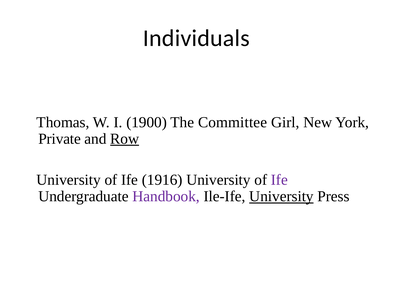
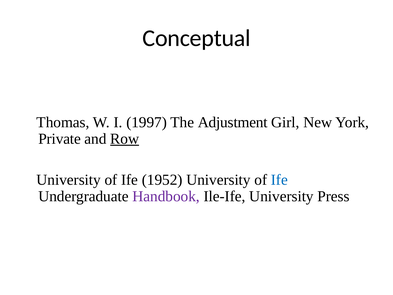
Individuals: Individuals -> Conceptual
1900: 1900 -> 1997
Committee: Committee -> Adjustment
1916: 1916 -> 1952
Ife at (279, 180) colour: purple -> blue
University at (281, 196) underline: present -> none
